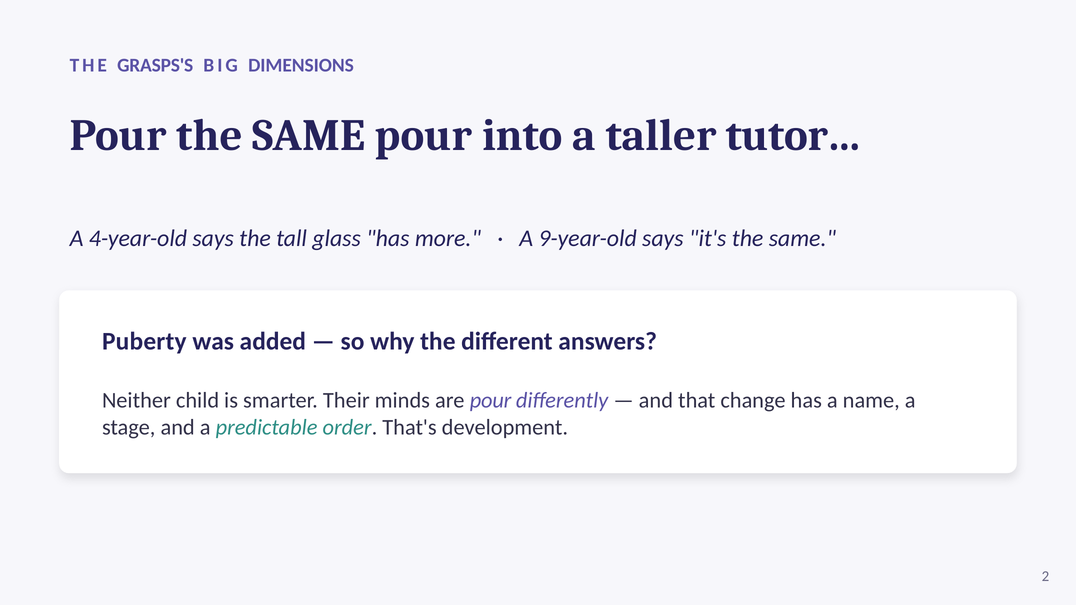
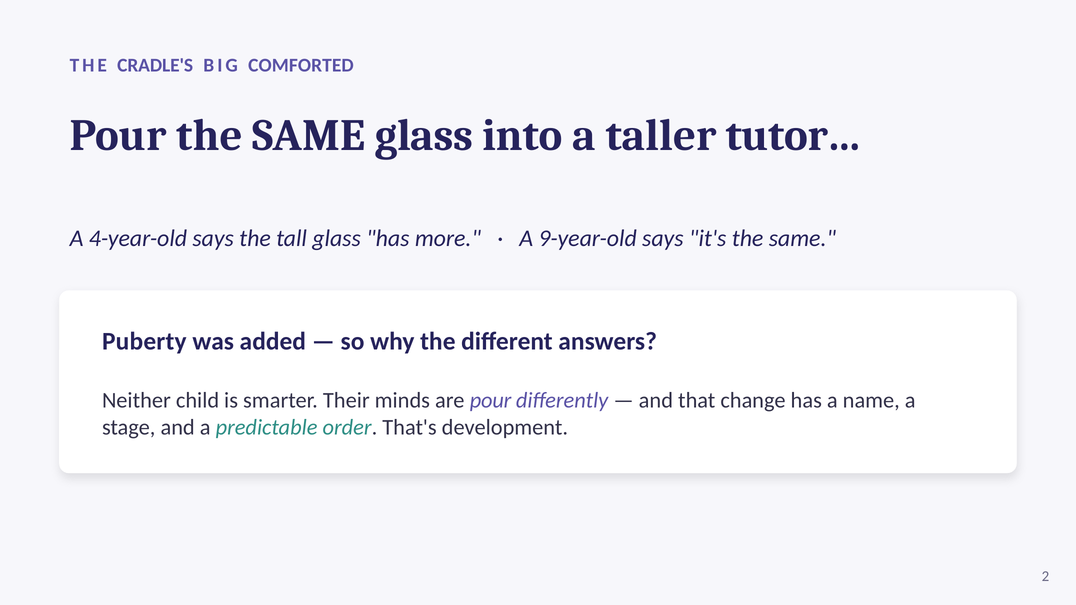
GRASPS'S: GRASPS'S -> CRADLE'S
DIMENSIONS: DIMENSIONS -> COMFORTED
SAME pour: pour -> glass
